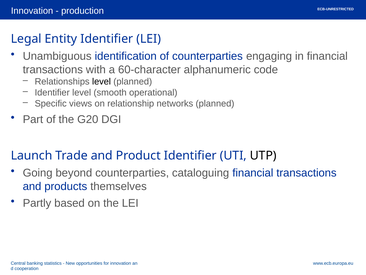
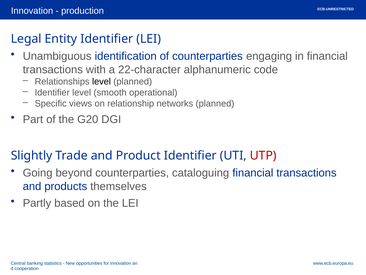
60-character: 60-character -> 22-character
Launch: Launch -> Slightly
UTP colour: black -> red
